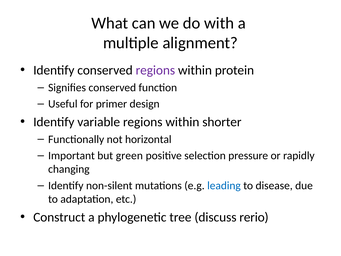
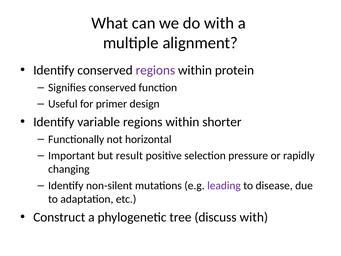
green: green -> result
leading colour: blue -> purple
discuss rerio: rerio -> with
